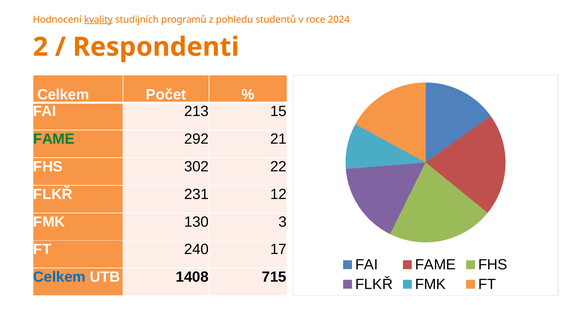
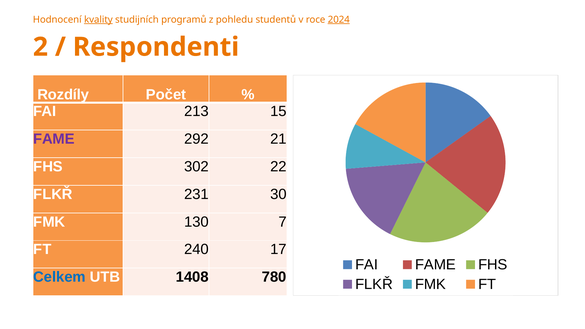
2024 underline: none -> present
Celkem at (63, 95): Celkem -> Rozdíly
FAME at (54, 139) colour: green -> purple
12: 12 -> 30
3: 3 -> 7
715: 715 -> 780
